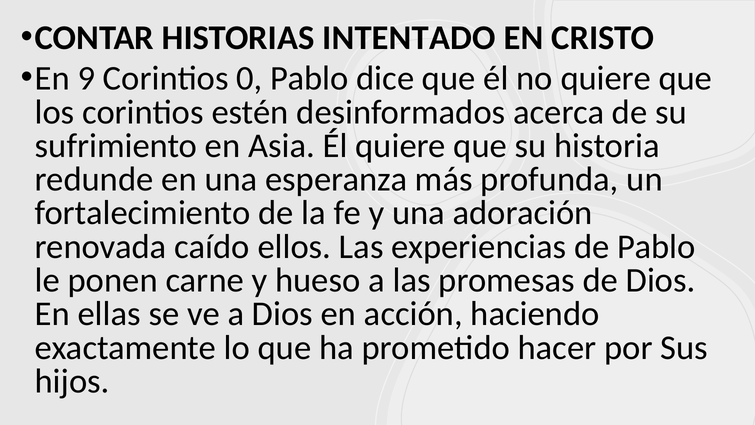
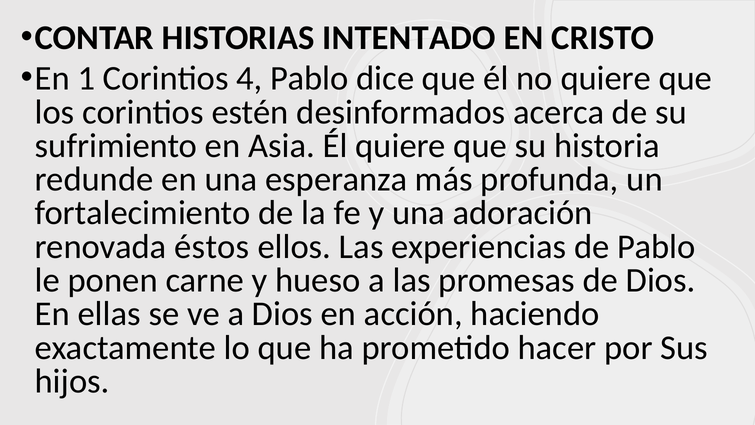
9: 9 -> 1
0: 0 -> 4
caído: caído -> éstos
